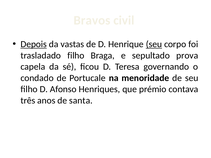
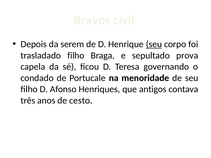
Depois underline: present -> none
vastas: vastas -> serem
prémio: prémio -> antigos
santa: santa -> cesto
